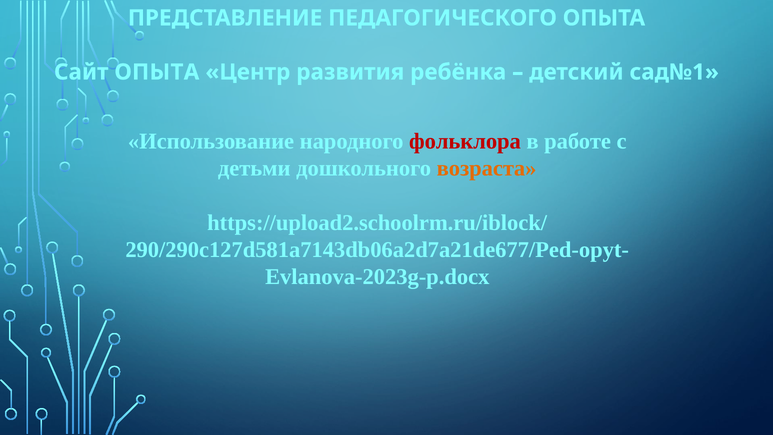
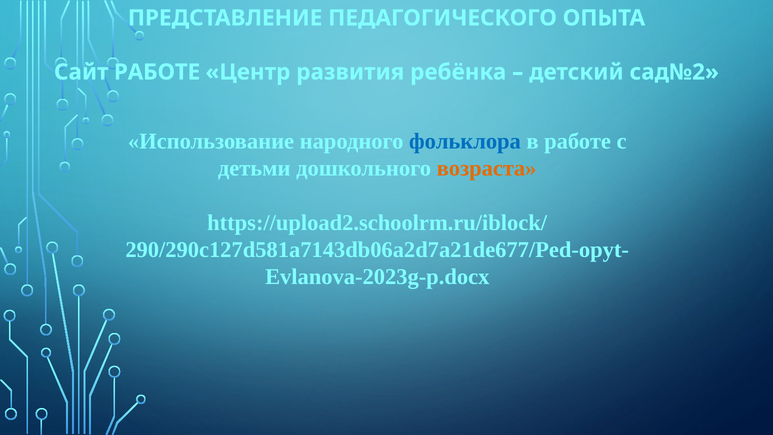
Сайт ОПЫТА: ОПЫТА -> РАБОТЕ
сад№1: сад№1 -> сад№2
фольклора colour: red -> blue
